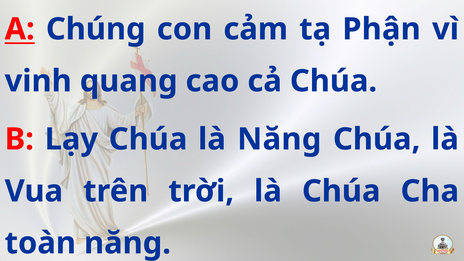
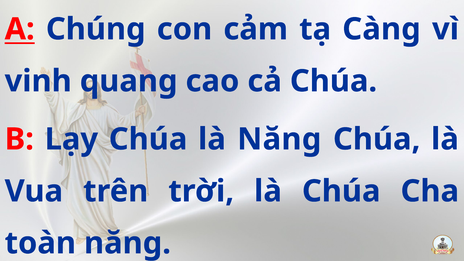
Phận: Phận -> Càng
